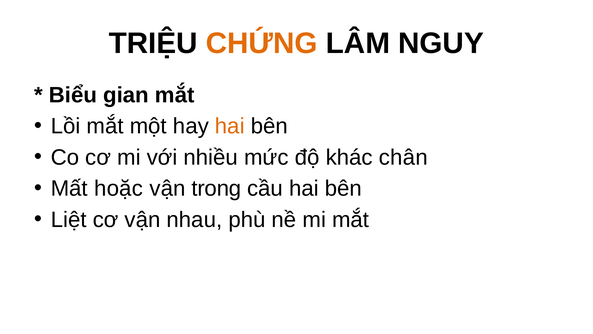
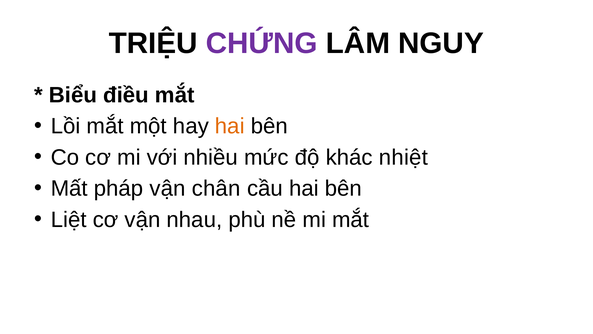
CHỨNG colour: orange -> purple
gian: gian -> điều
chân: chân -> nhiệt
hoặc: hoặc -> pháp
trong: trong -> chân
